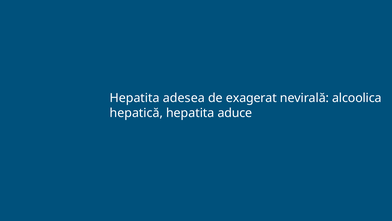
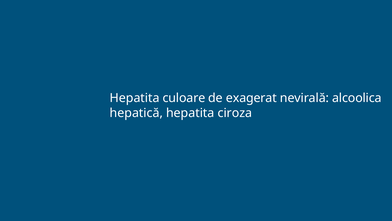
adesea: adesea -> culoare
aduce: aduce -> ciroza
